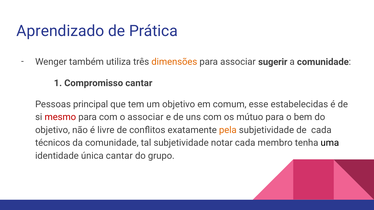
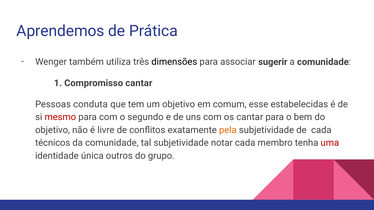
Aprendizado: Aprendizado -> Aprendemos
dimensões colour: orange -> black
principal: principal -> conduta
o associar: associar -> segundo
os mútuo: mútuo -> cantar
uma colour: black -> red
única cantar: cantar -> outros
